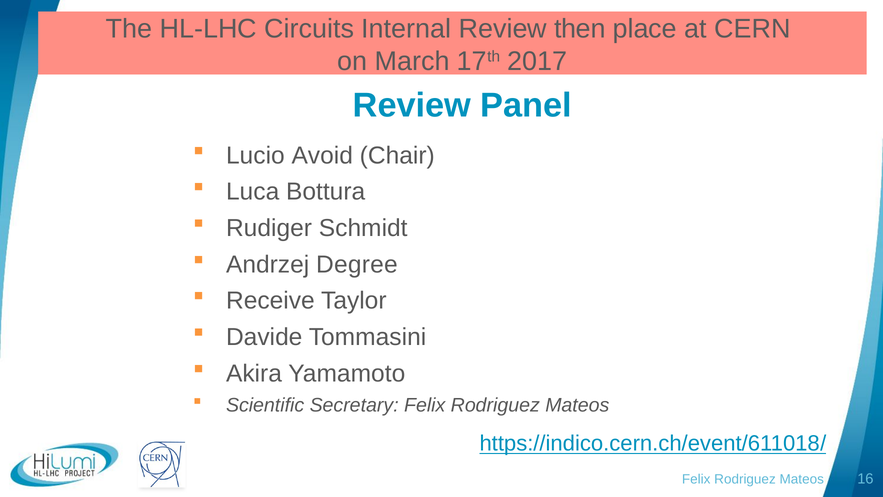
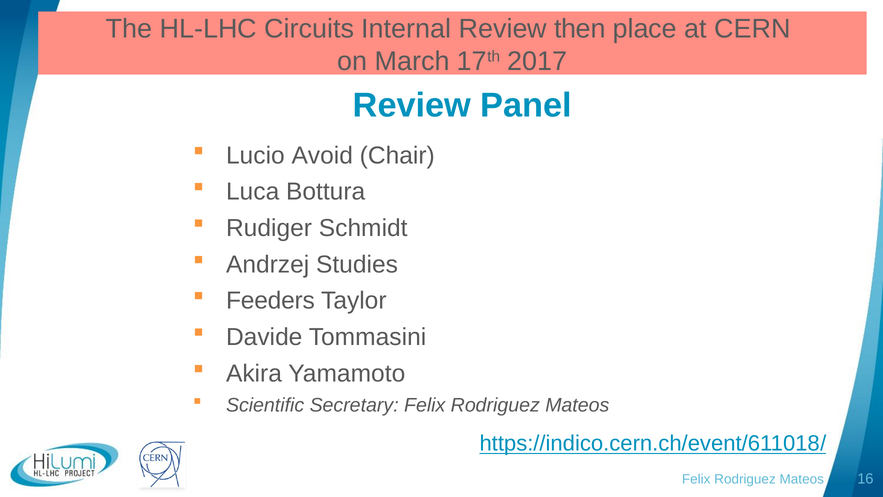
Degree: Degree -> Studies
Receive: Receive -> Feeders
